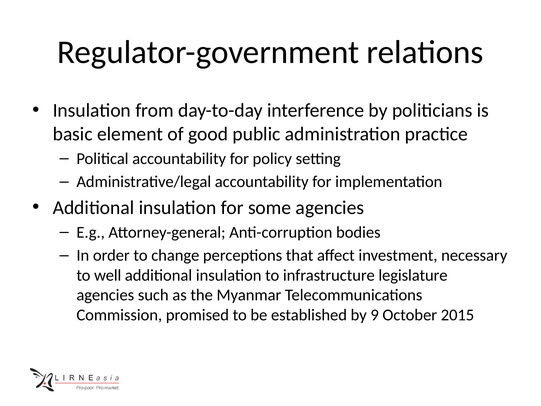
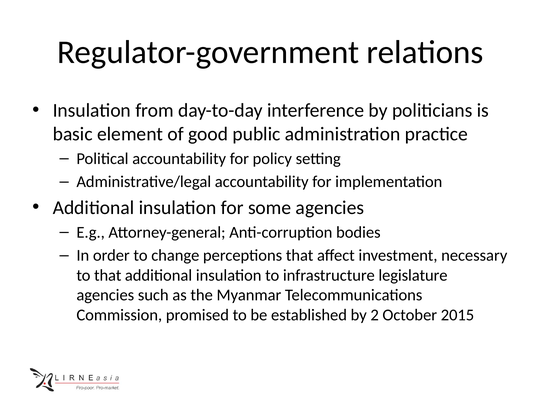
to well: well -> that
9: 9 -> 2
